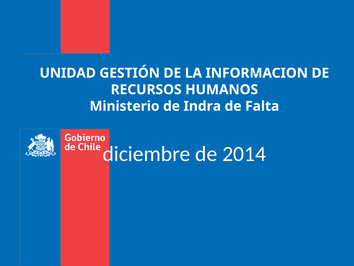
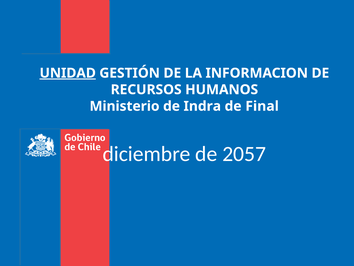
UNIDAD underline: none -> present
Falta: Falta -> Final
2014: 2014 -> 2057
